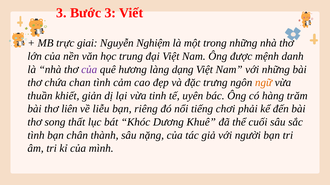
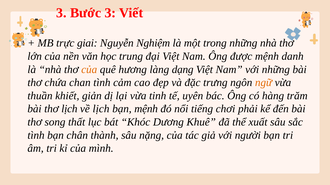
của at (89, 70) colour: purple -> orange
thơ liên: liên -> lịch
về liễu: liễu -> lịch
bạn riêng: riêng -> mệnh
cuối: cuối -> xuất
